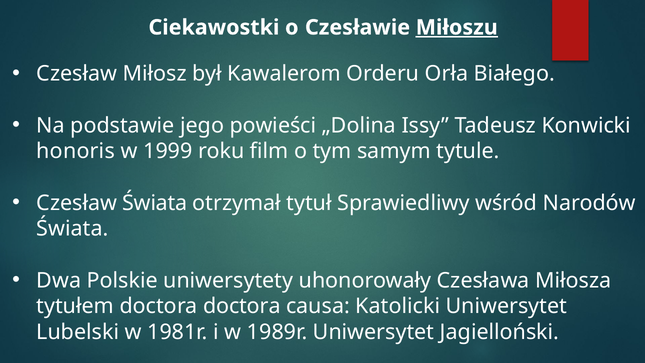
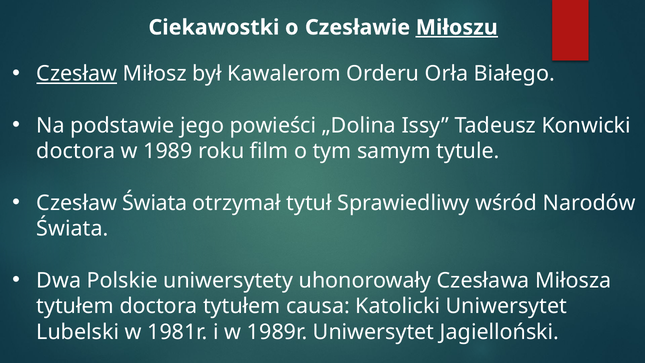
Czesław at (77, 74) underline: none -> present
honoris at (76, 151): honoris -> doctora
1999: 1999 -> 1989
doctora doctora: doctora -> tytułem
